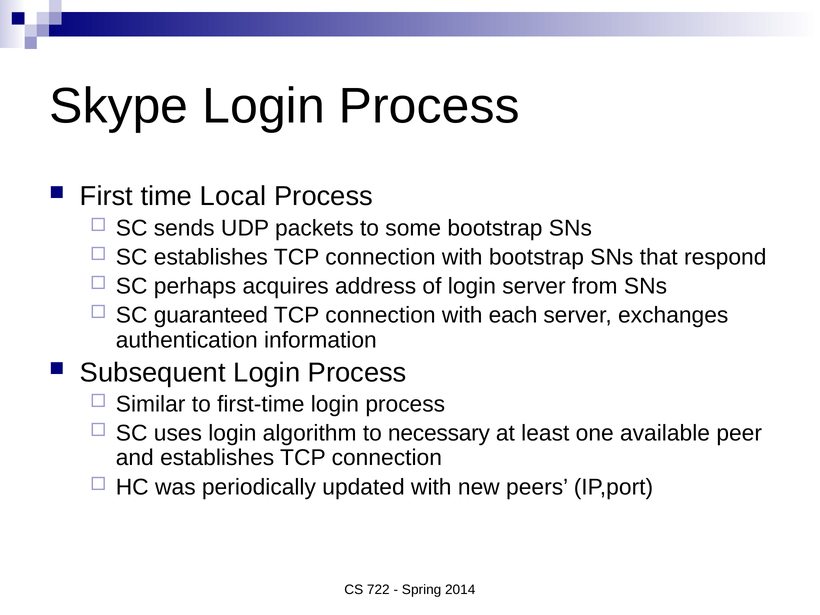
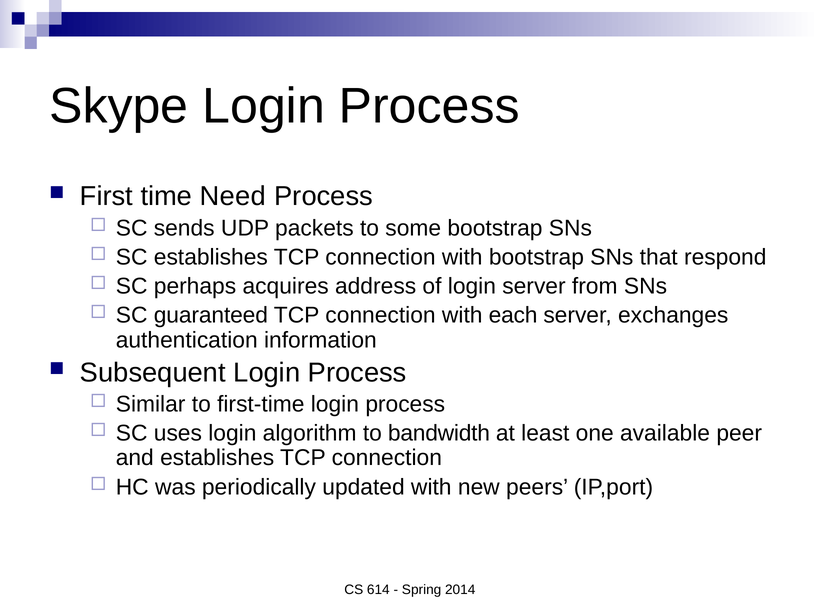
Local: Local -> Need
necessary: necessary -> bandwidth
722: 722 -> 614
